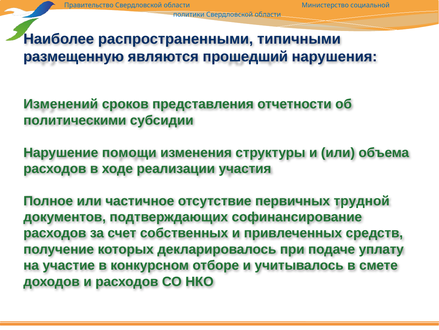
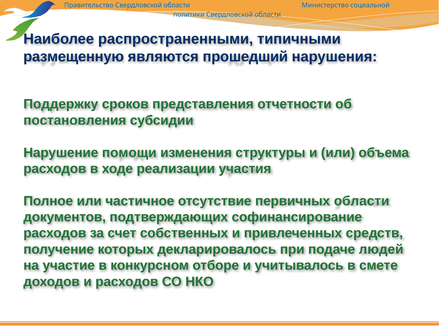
Изменений: Изменений -> Поддержку
политическими: политическими -> постановления
первичных трудной: трудной -> области
уплату: уплату -> людей
